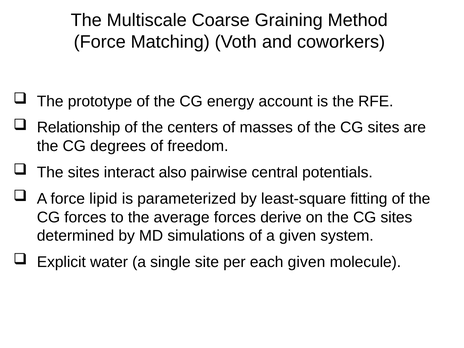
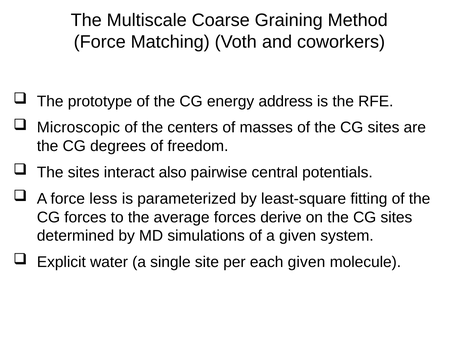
account: account -> address
Relationship: Relationship -> Microscopic
lipid: lipid -> less
